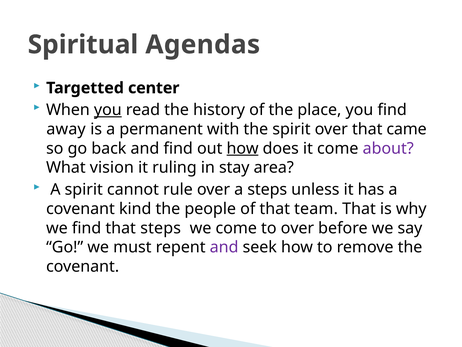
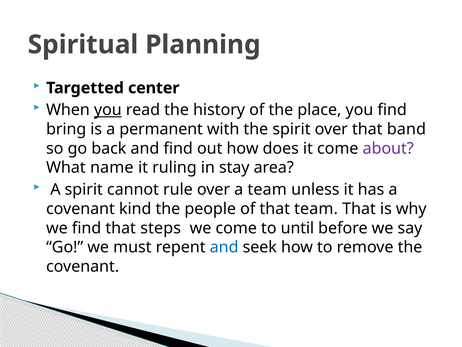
Agendas: Agendas -> Planning
away: away -> bring
came: came -> band
how at (243, 148) underline: present -> none
vision: vision -> name
a steps: steps -> team
to over: over -> until
and at (224, 247) colour: purple -> blue
